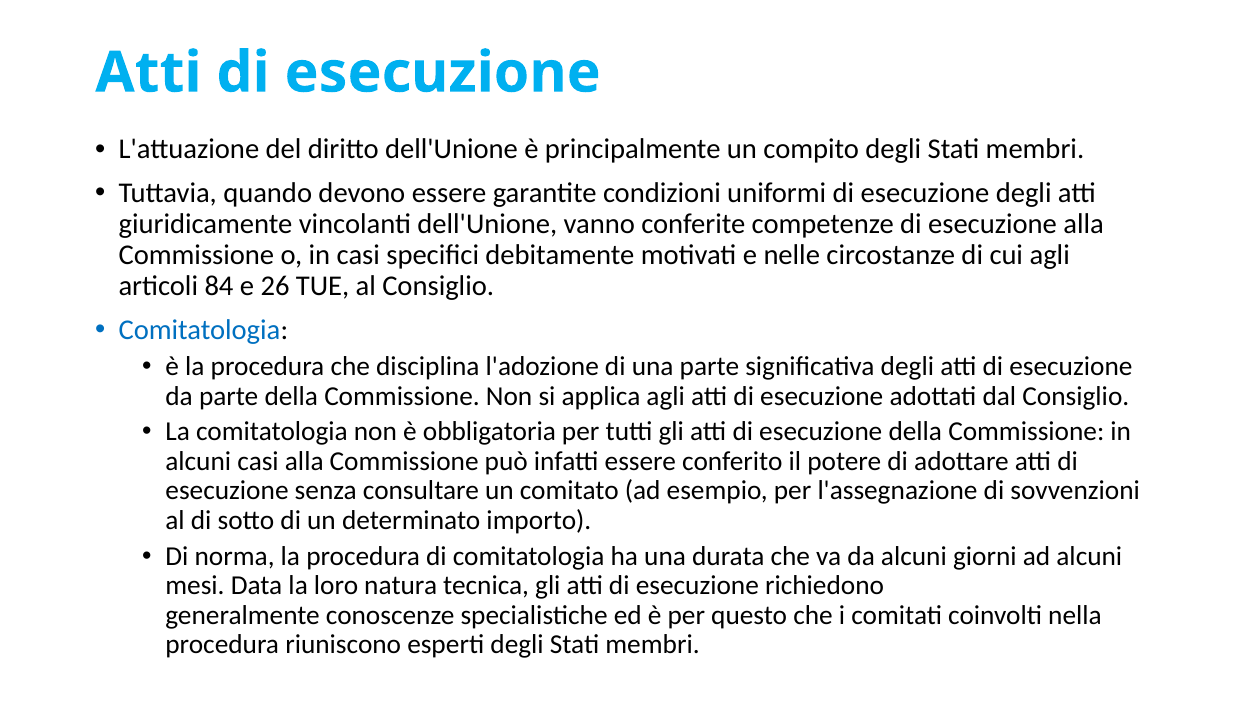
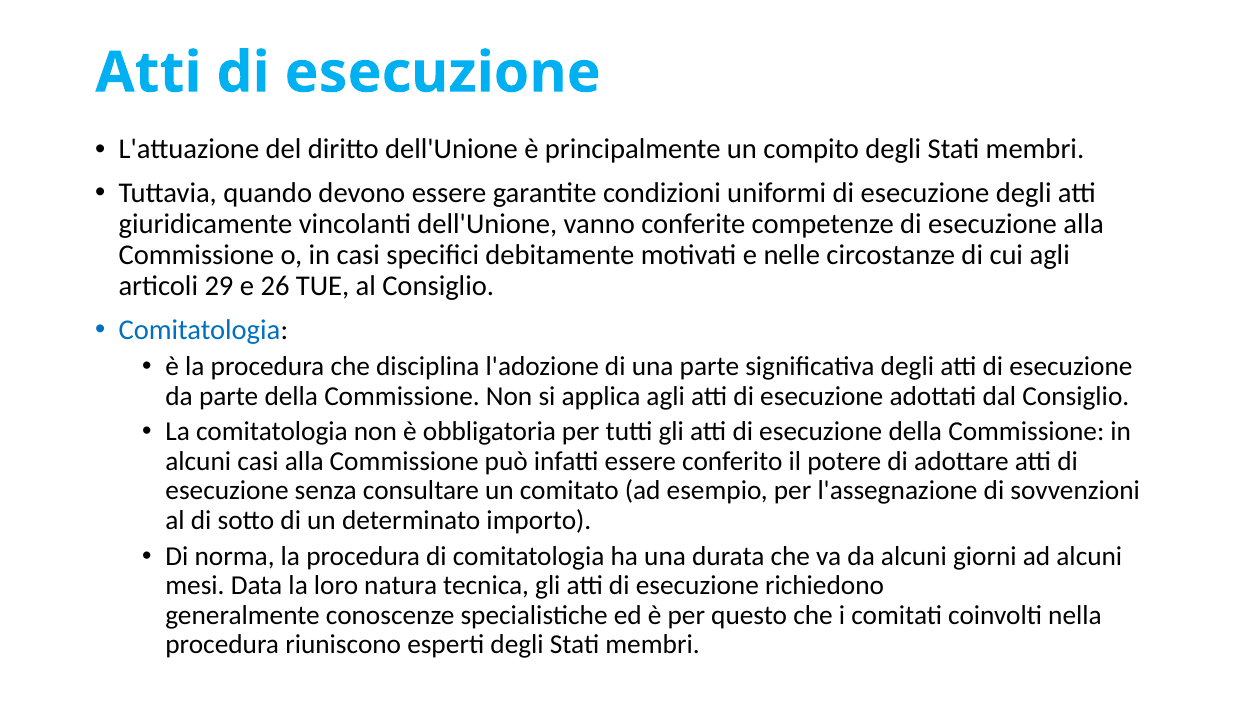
84: 84 -> 29
